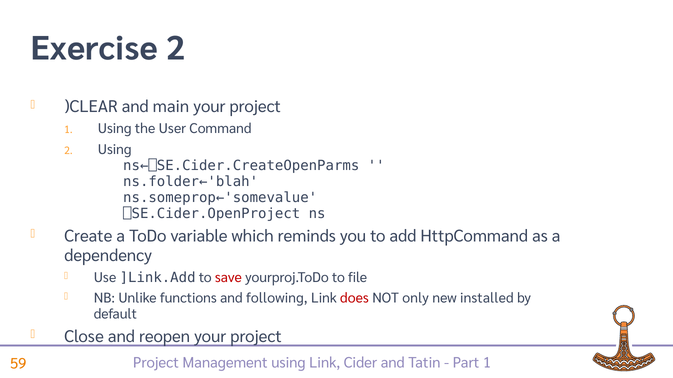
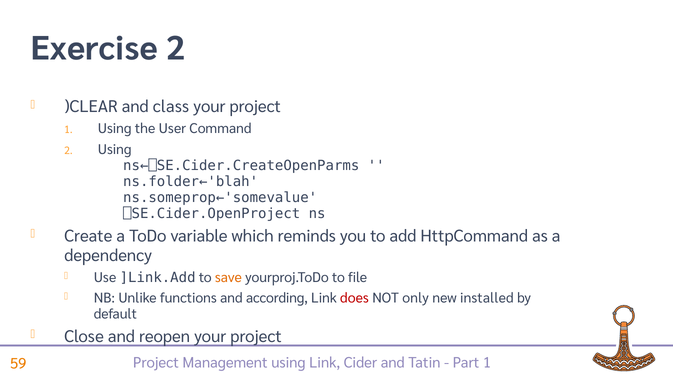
main: main -> class
save colour: red -> orange
following: following -> according
